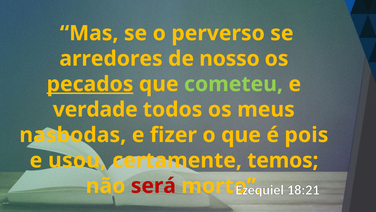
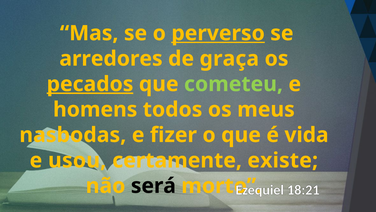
perverso underline: none -> present
nosso: nosso -> graça
verdade: verdade -> homens
pois: pois -> vida
temos: temos -> existe
será colour: red -> black
